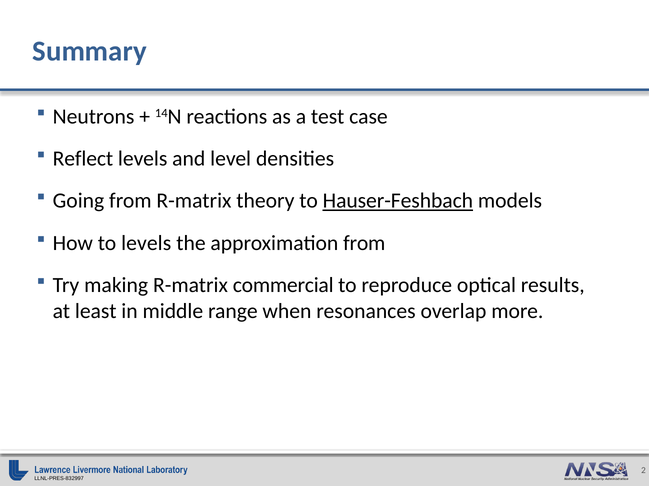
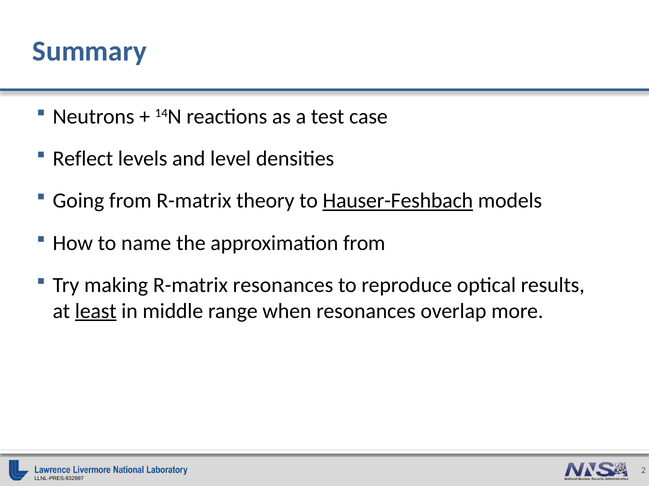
to levels: levels -> name
R-matrix commercial: commercial -> resonances
least underline: none -> present
